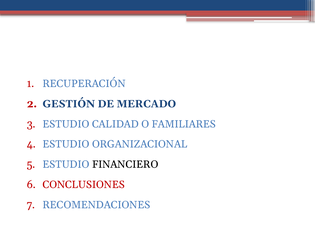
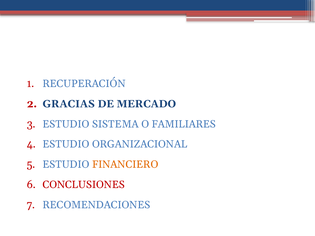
GESTIÓN: GESTIÓN -> GRACIAS
CALIDAD: CALIDAD -> SISTEMA
FINANCIERO colour: black -> orange
